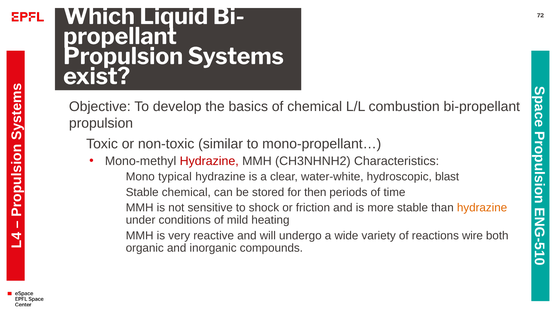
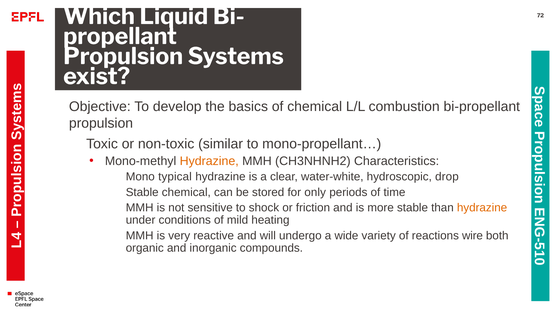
Hydrazine at (209, 161) colour: red -> orange
blast: blast -> drop
then: then -> only
